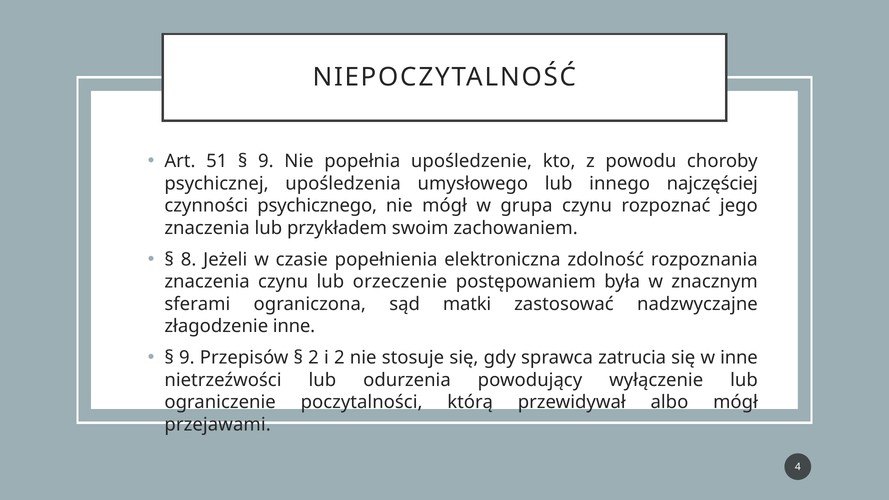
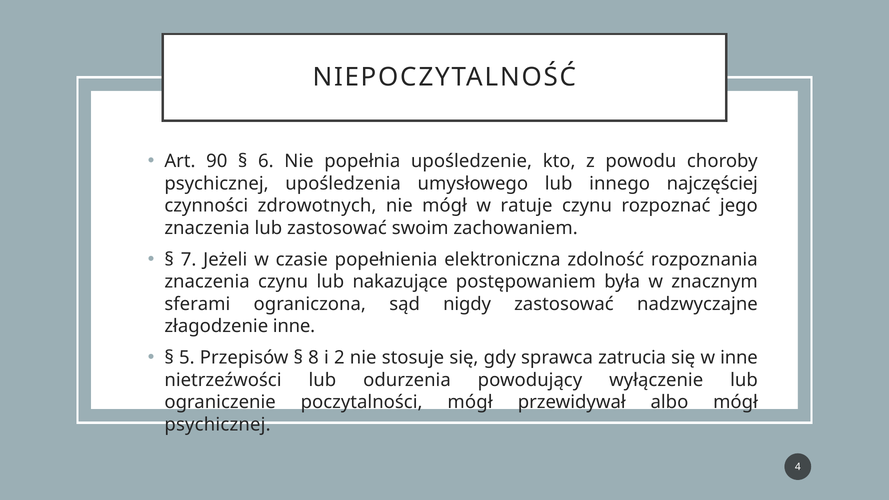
51: 51 -> 90
9 at (266, 161): 9 -> 6
psychicznego: psychicznego -> zdrowotnych
grupa: grupa -> ratuje
lub przykładem: przykładem -> zastosować
8: 8 -> 7
orzeczenie: orzeczenie -> nakazujące
matki: matki -> nigdy
9 at (187, 358): 9 -> 5
2 at (314, 358): 2 -> 8
poczytalności którą: którą -> mógł
przejawami at (218, 424): przejawami -> psychicznej
